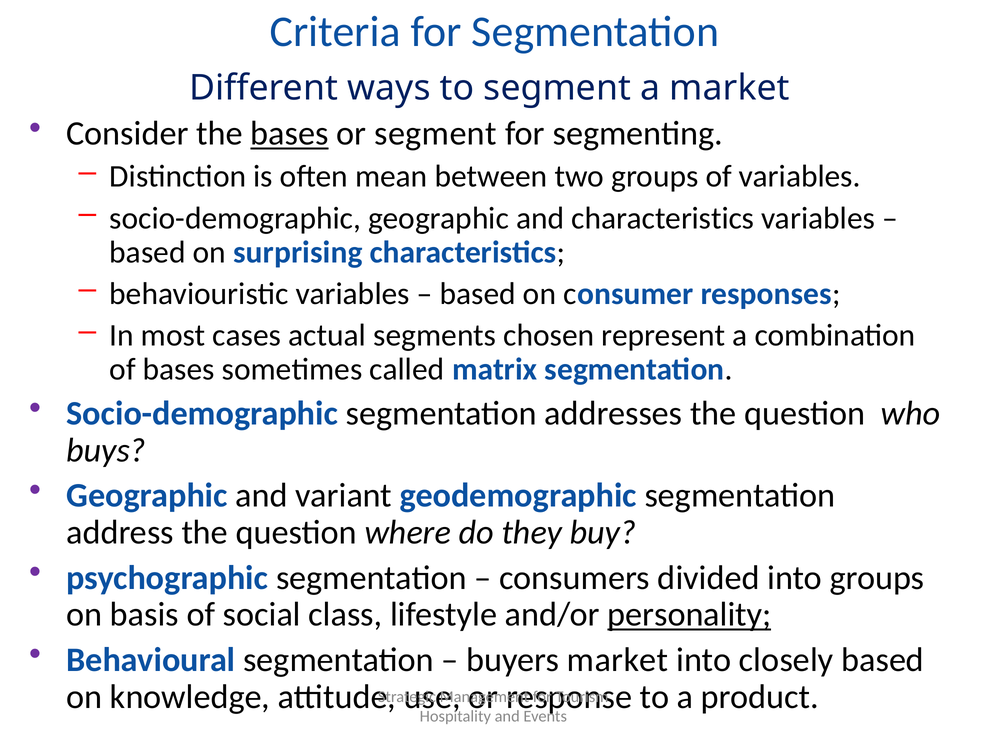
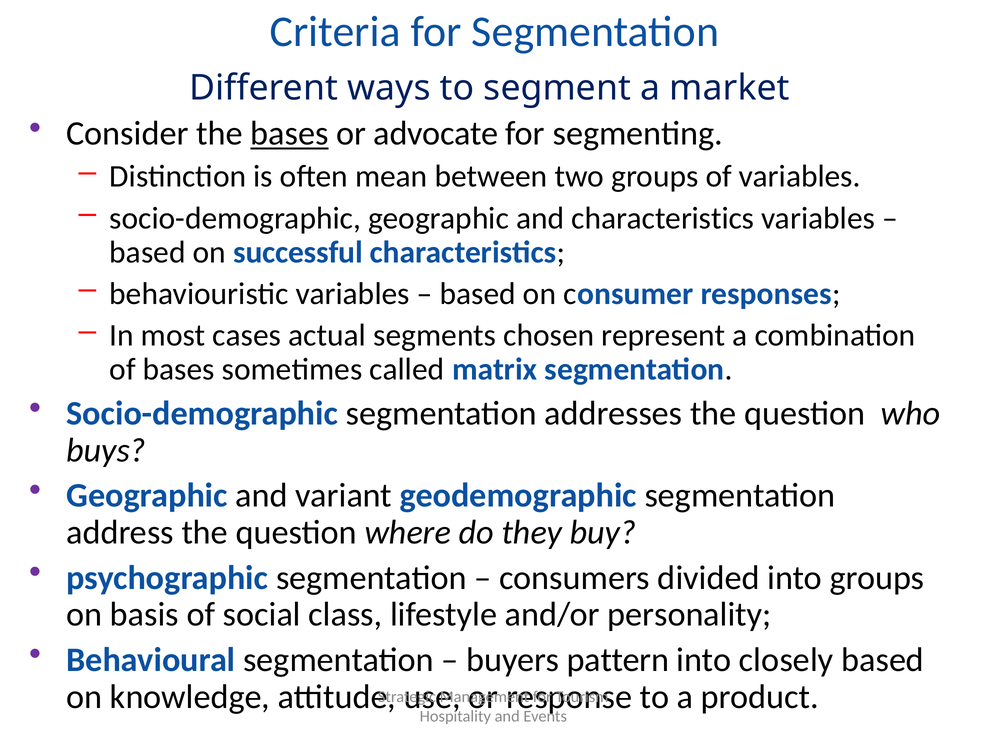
or segment: segment -> advocate
surprising: surprising -> successful
personality underline: present -> none
buyers market: market -> pattern
